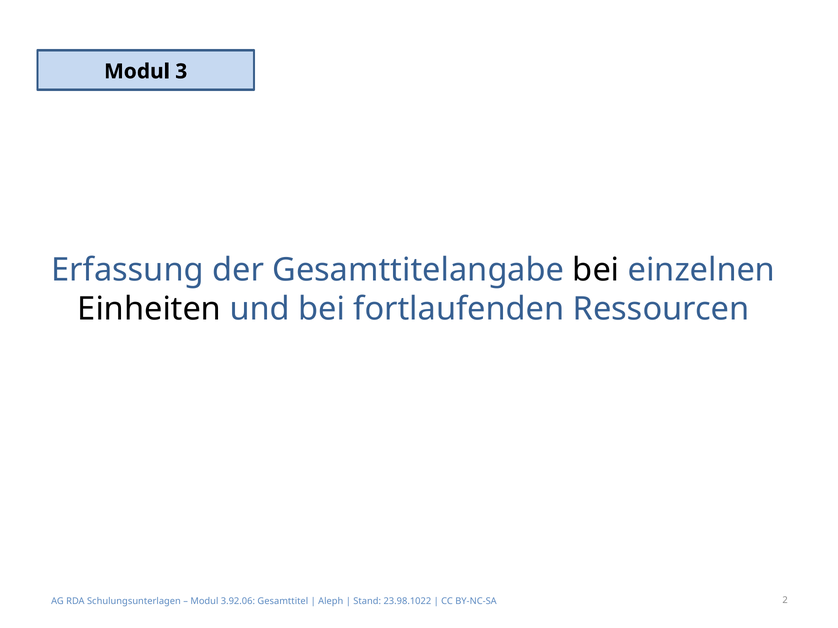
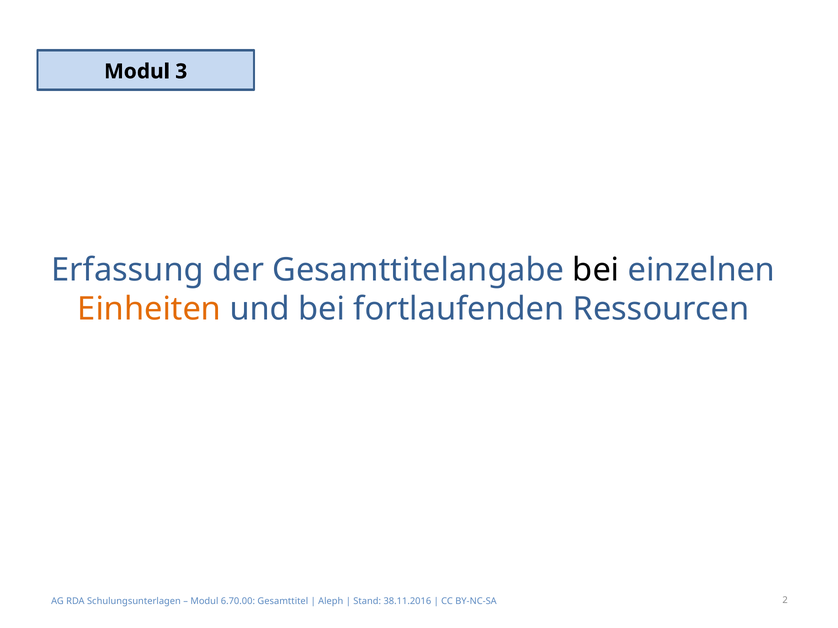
Einheiten colour: black -> orange
3.92.06: 3.92.06 -> 6.70.00
23.98.1022: 23.98.1022 -> 38.11.2016
